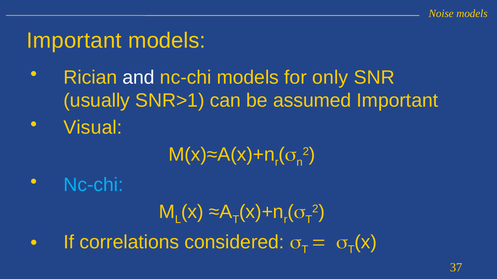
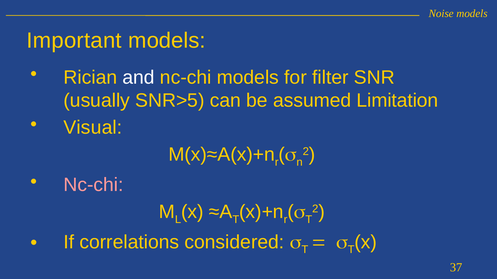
only: only -> filter
SNR>1: SNR>1 -> SNR>5
assumed Important: Important -> Limitation
Nc-chi at (94, 185) colour: light blue -> pink
